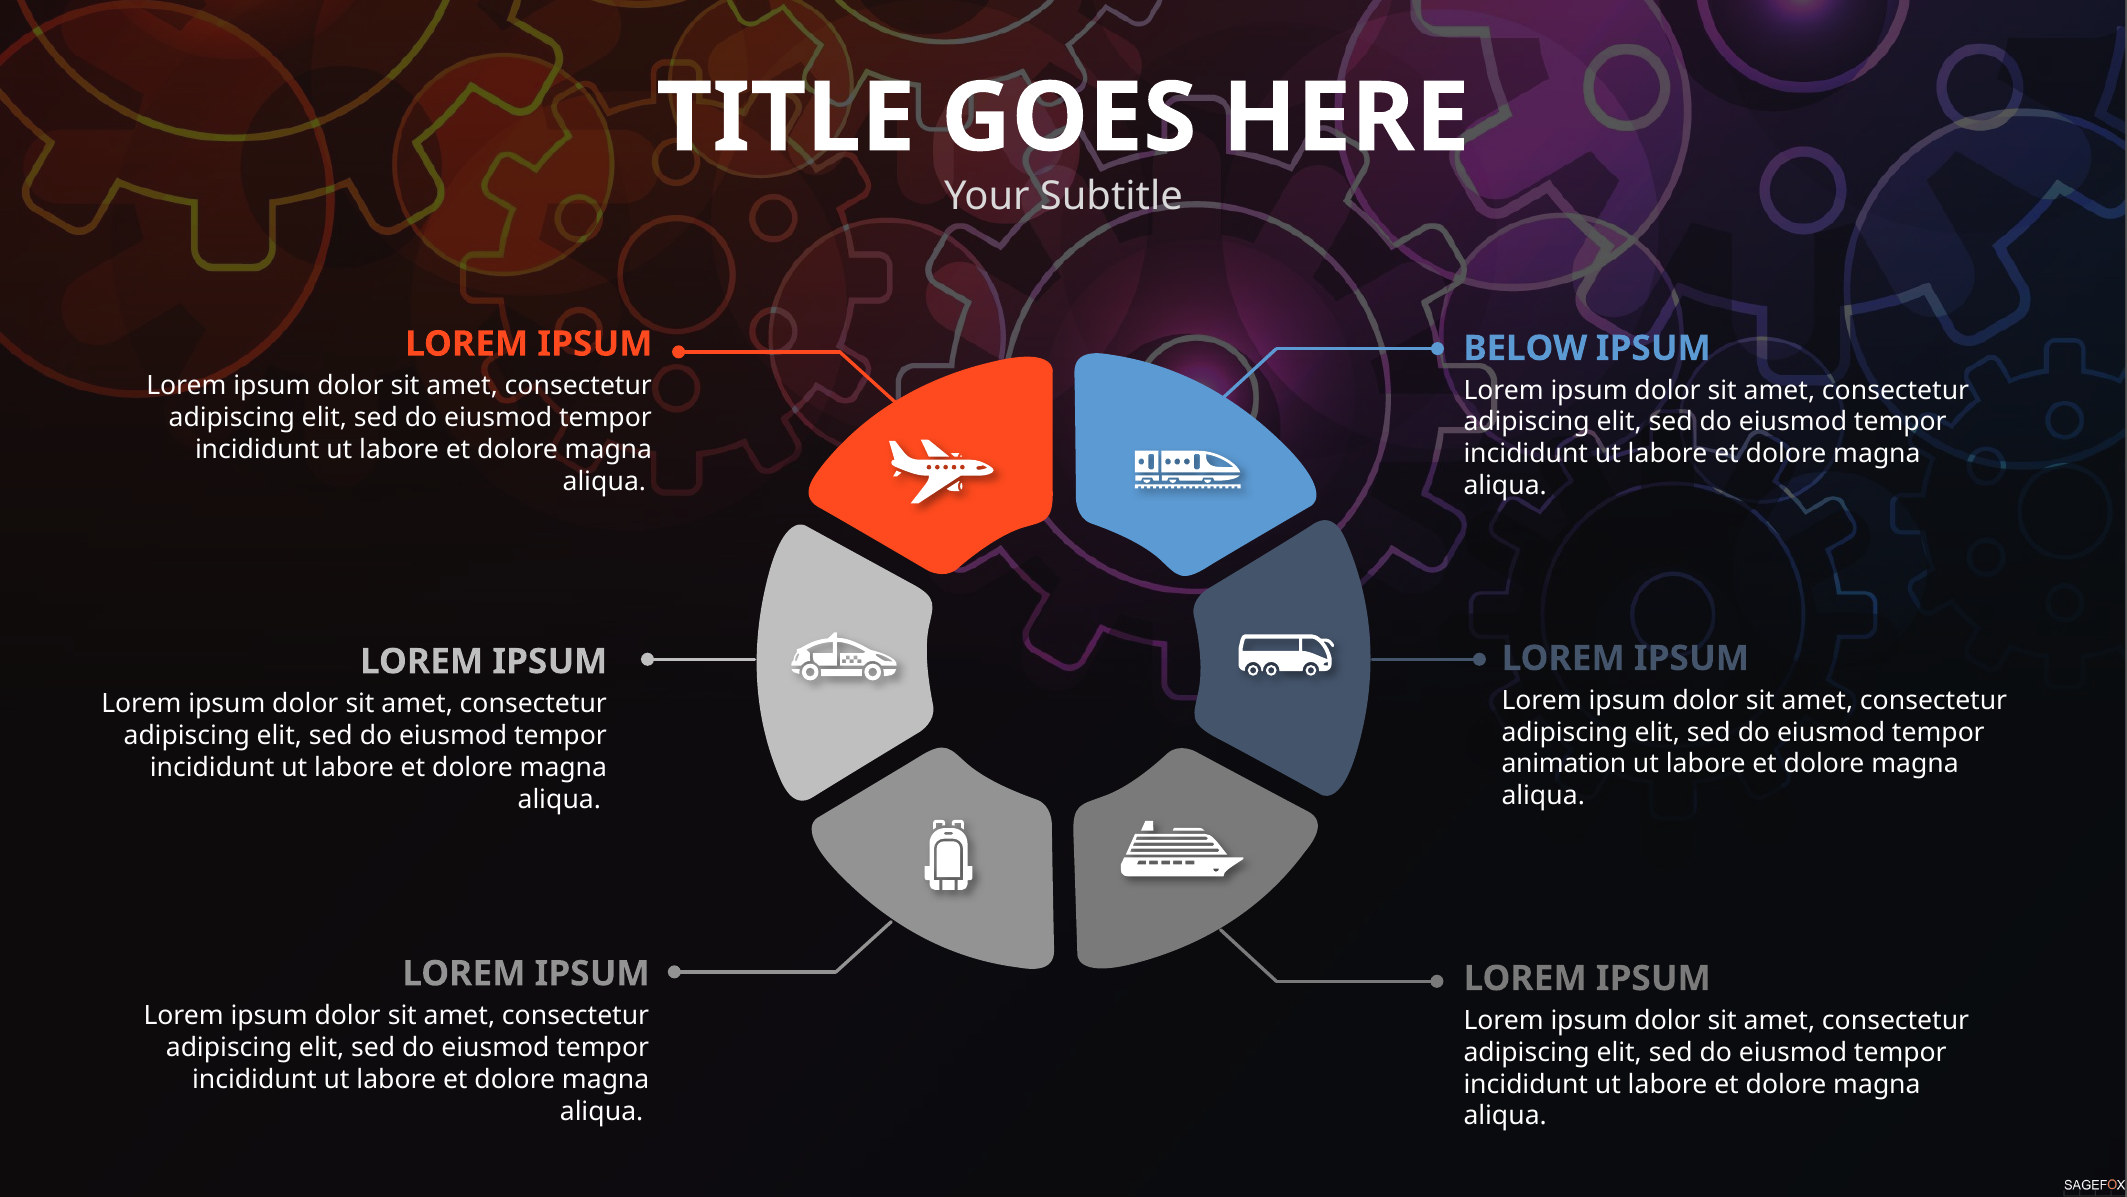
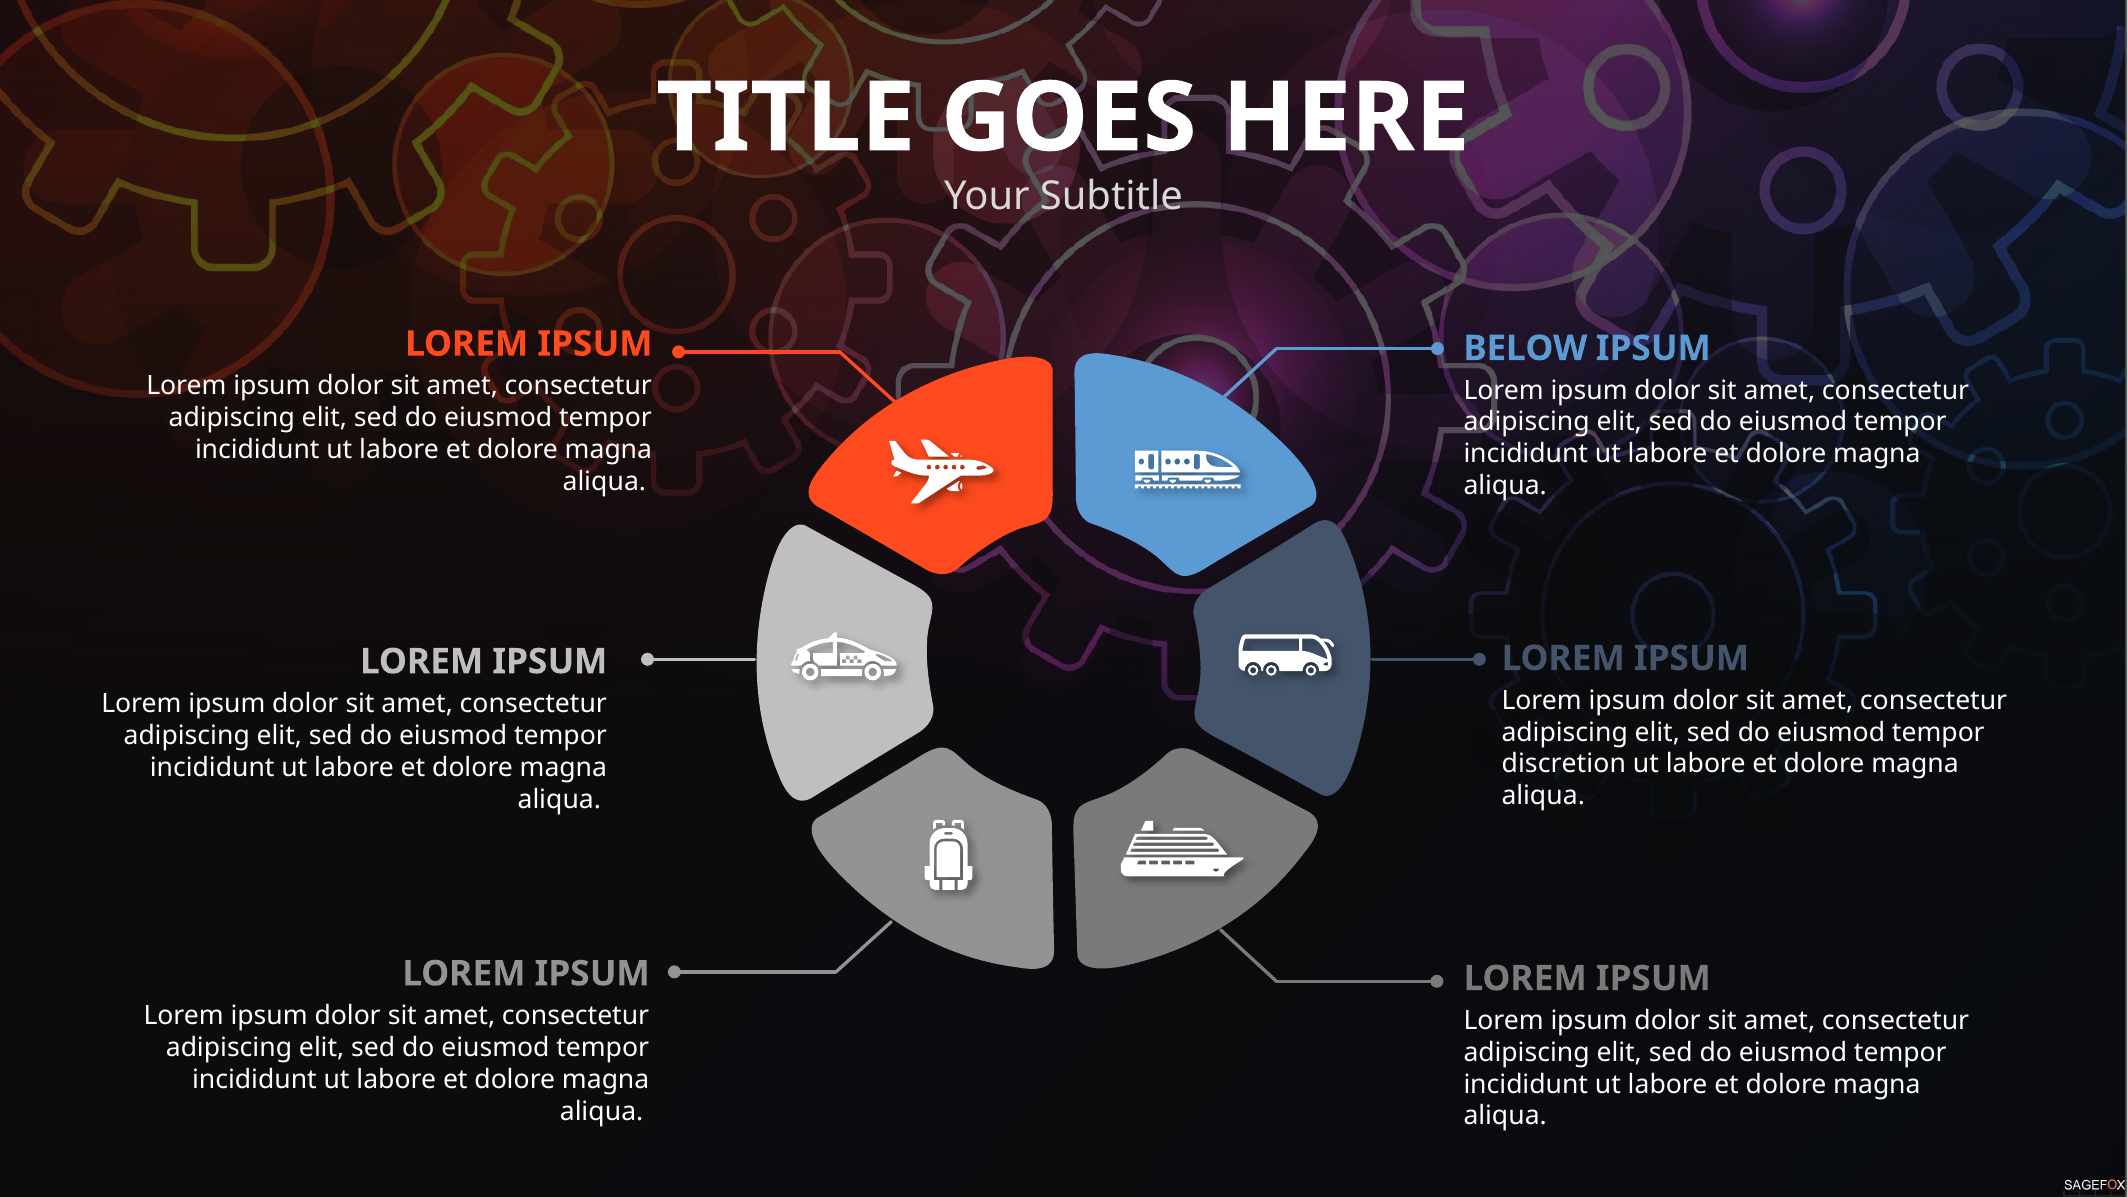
animation: animation -> discretion
